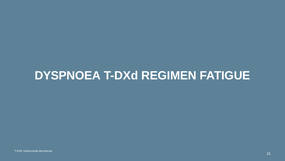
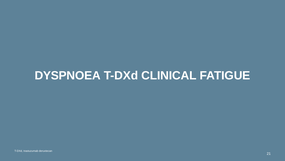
REGIMEN: REGIMEN -> CLINICAL
